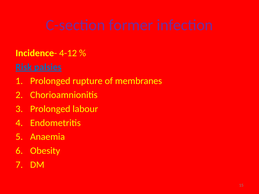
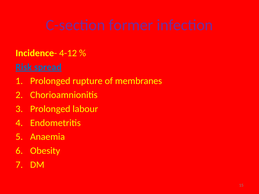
palsies: palsies -> spread
